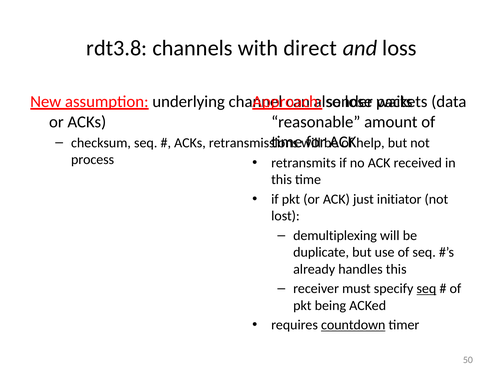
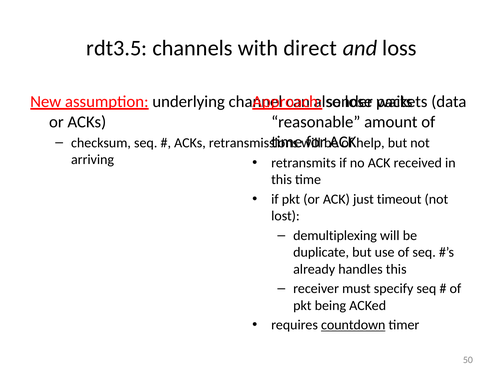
rdt3.8: rdt3.8 -> rdt3.5
process: process -> arriving
initiator: initiator -> timeout
seq at (426, 289) underline: present -> none
